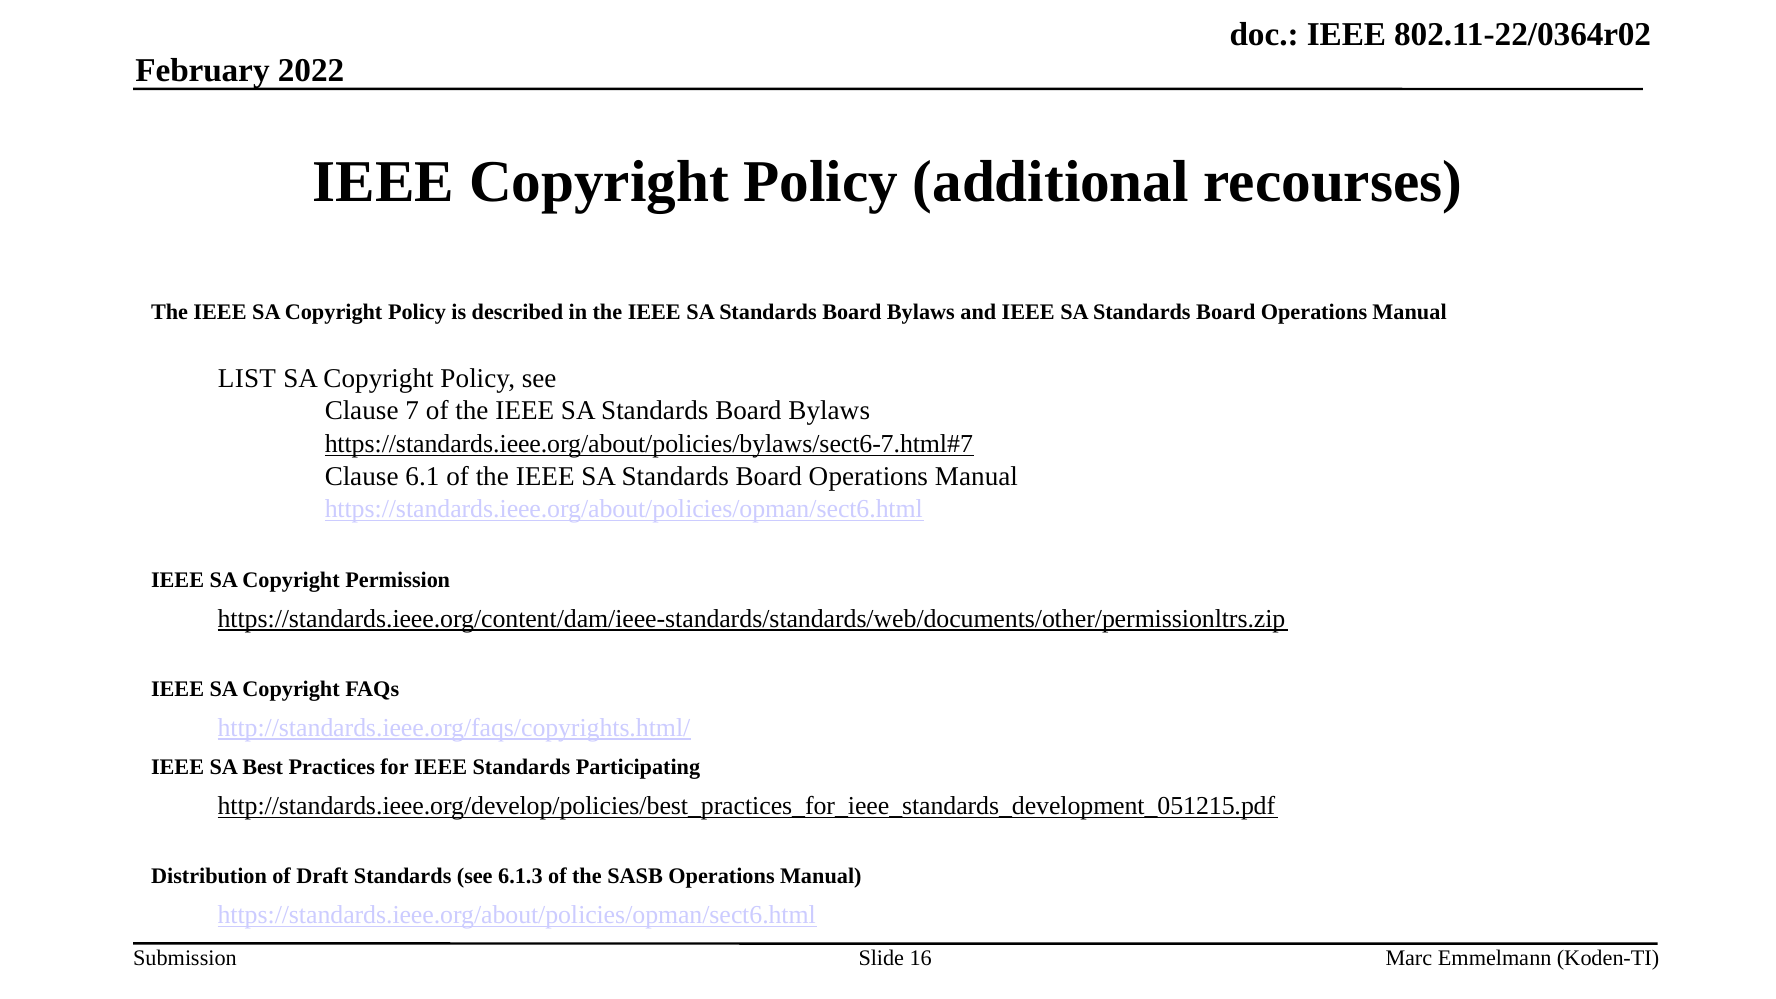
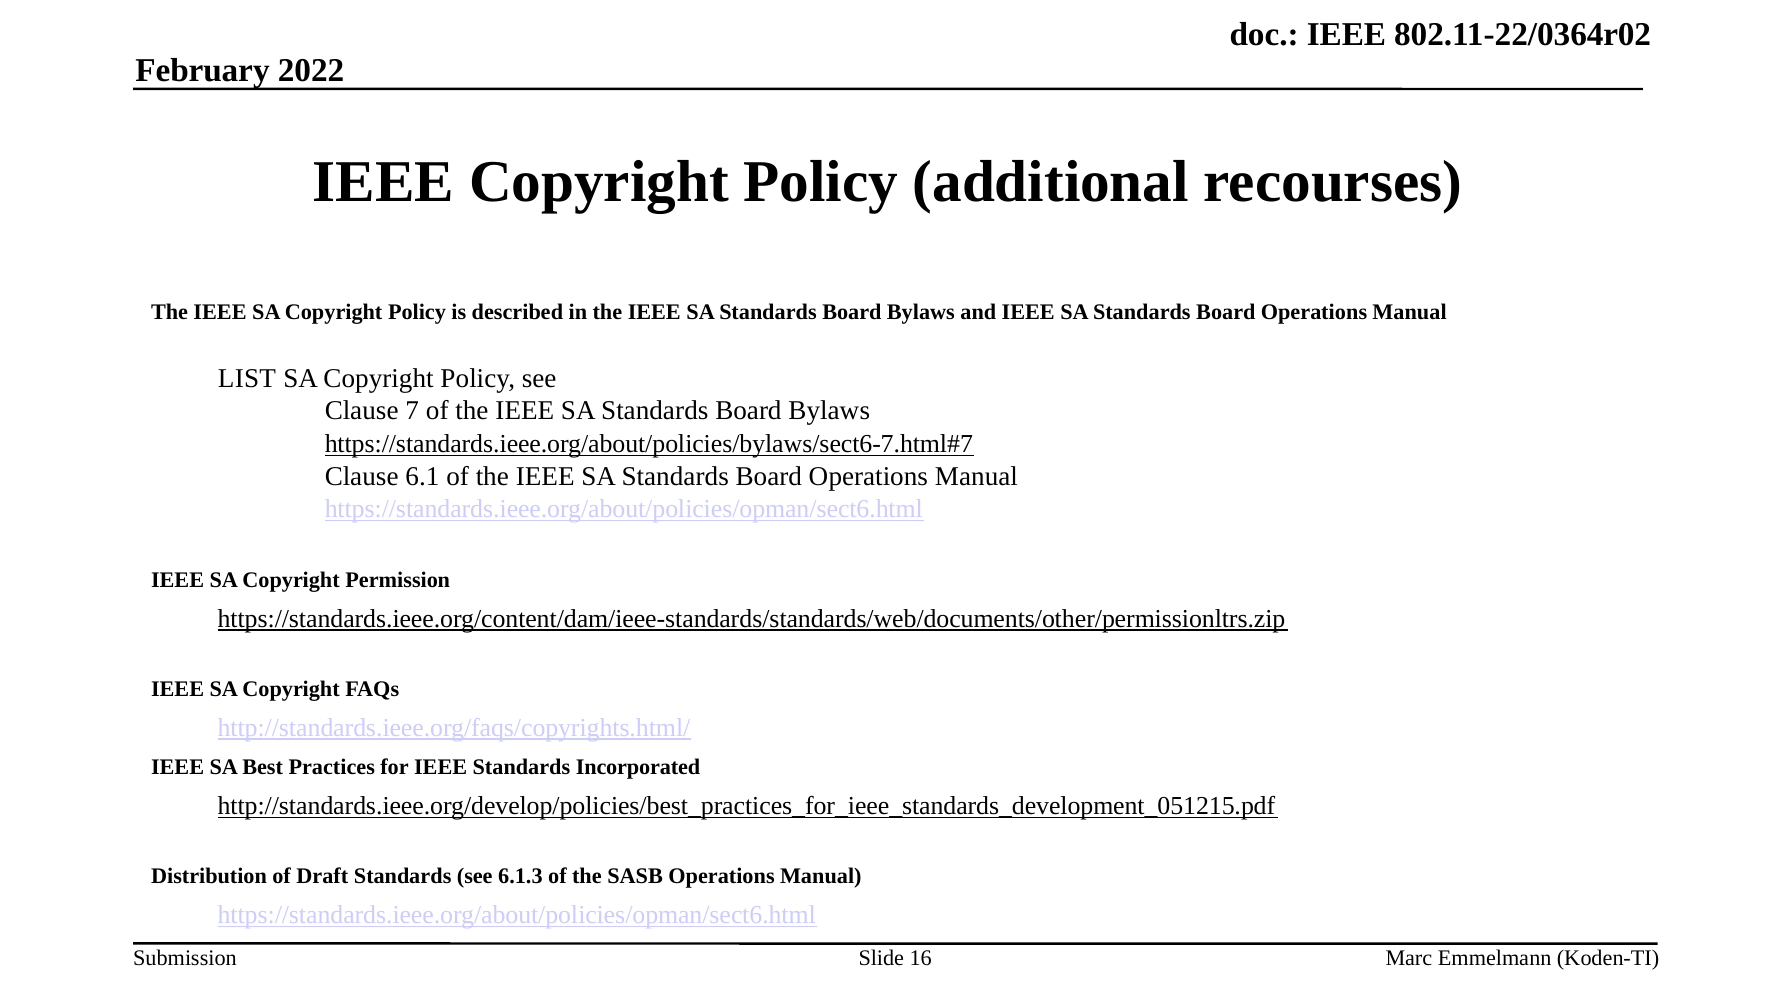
Participating: Participating -> Incorporated
